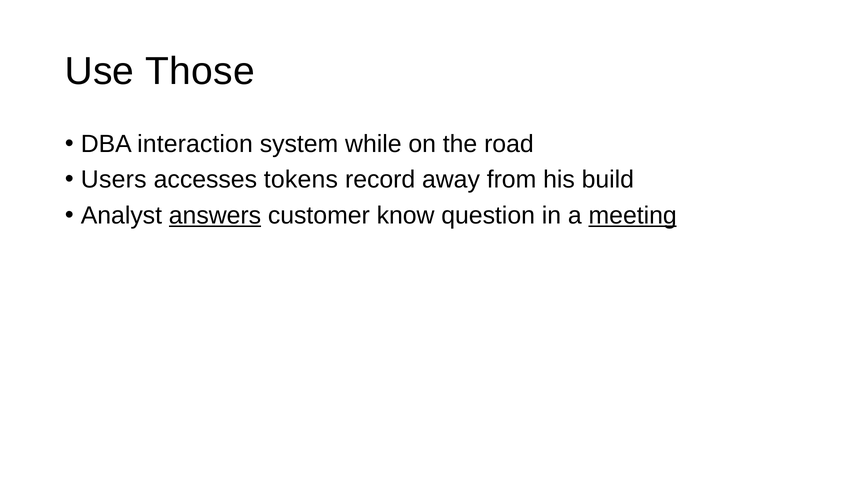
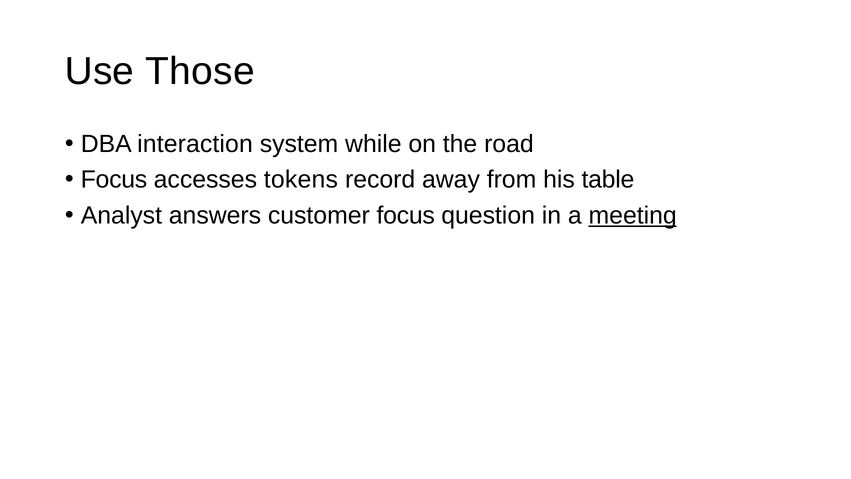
Users at (114, 180): Users -> Focus
build: build -> table
answers underline: present -> none
customer know: know -> focus
